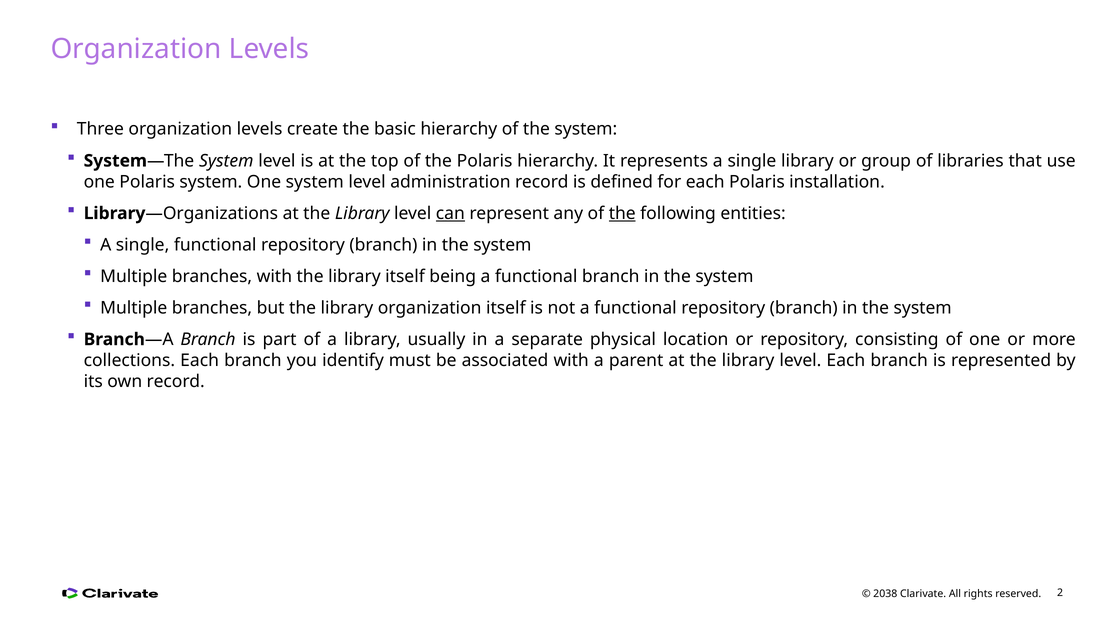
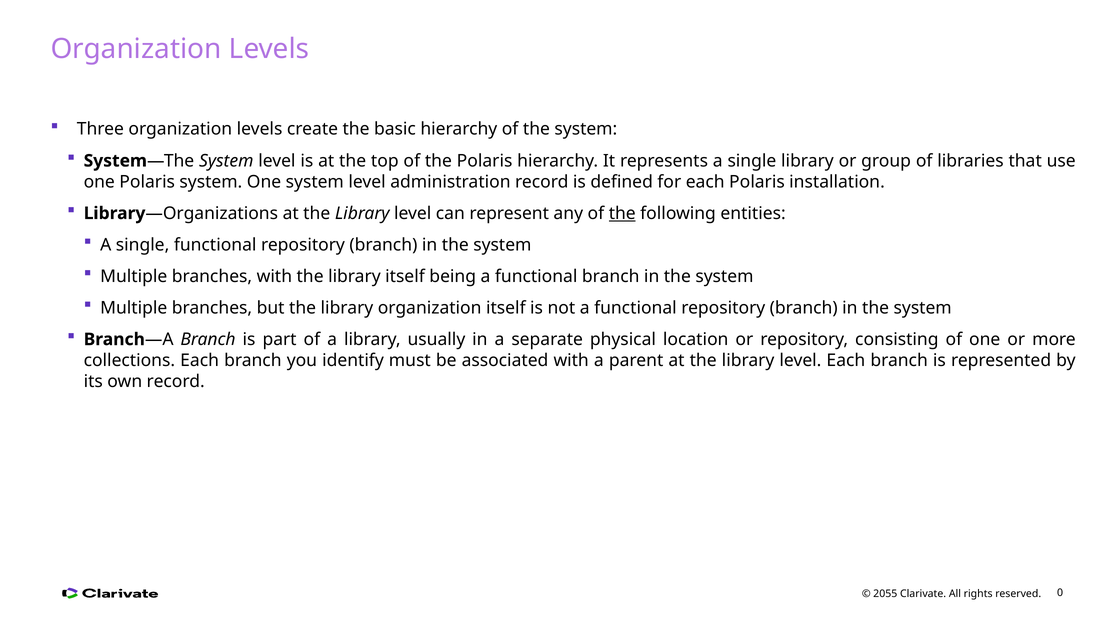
can underline: present -> none
2038: 2038 -> 2055
2: 2 -> 0
